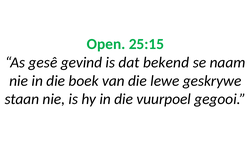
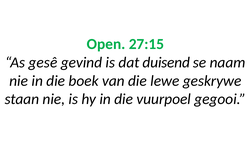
25:15: 25:15 -> 27:15
bekend: bekend -> duisend
